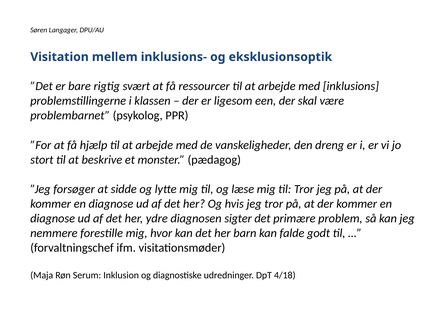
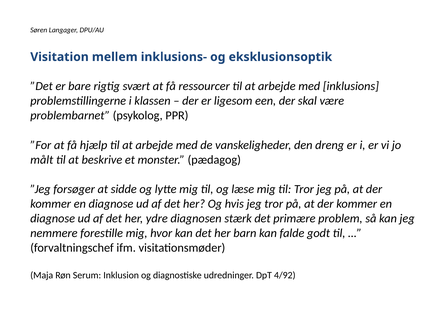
stort: stort -> målt
sigter: sigter -> stærk
4/18: 4/18 -> 4/92
